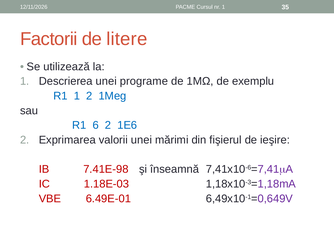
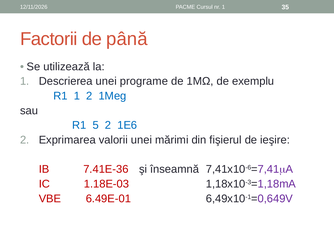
litere: litere -> până
6: 6 -> 5
7.41E-98: 7.41E-98 -> 7.41E-36
